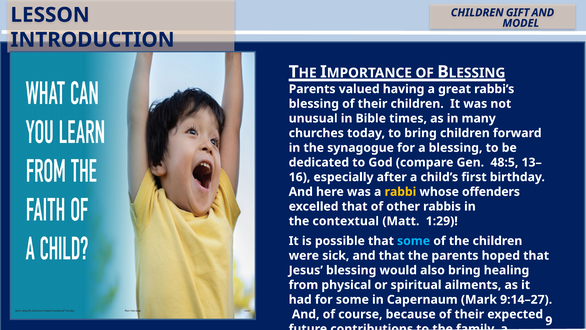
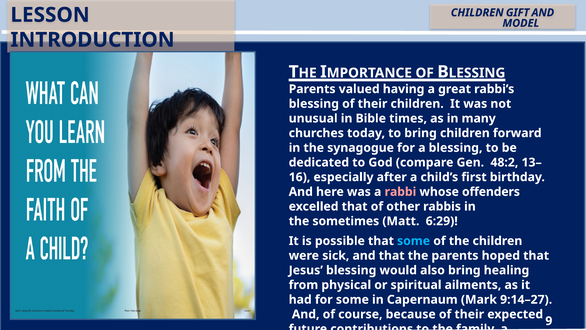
48:5: 48:5 -> 48:2
rabbi colour: yellow -> pink
contextual: contextual -> sometimes
1:29: 1:29 -> 6:29
